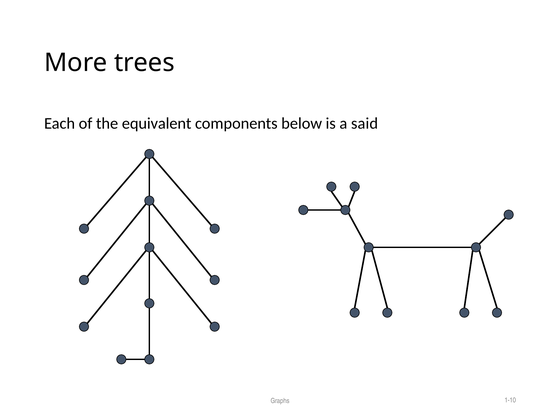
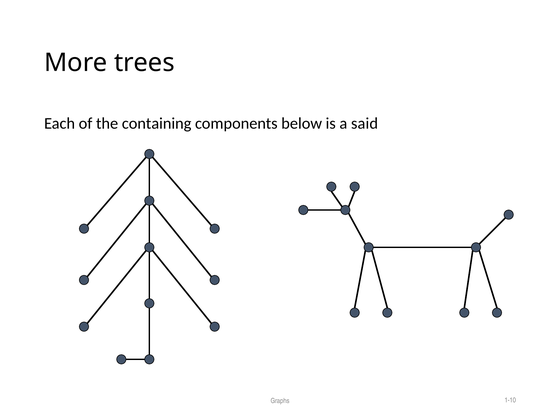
equivalent: equivalent -> containing
